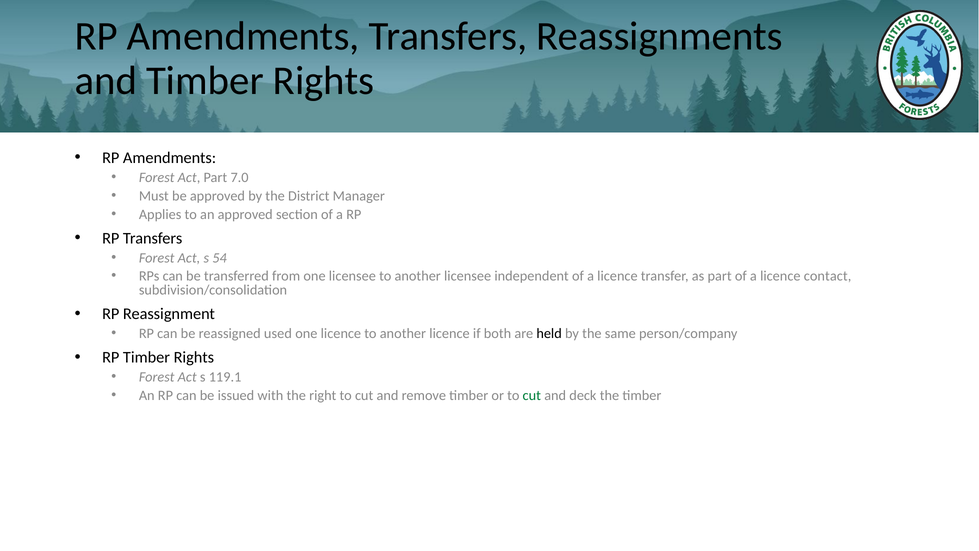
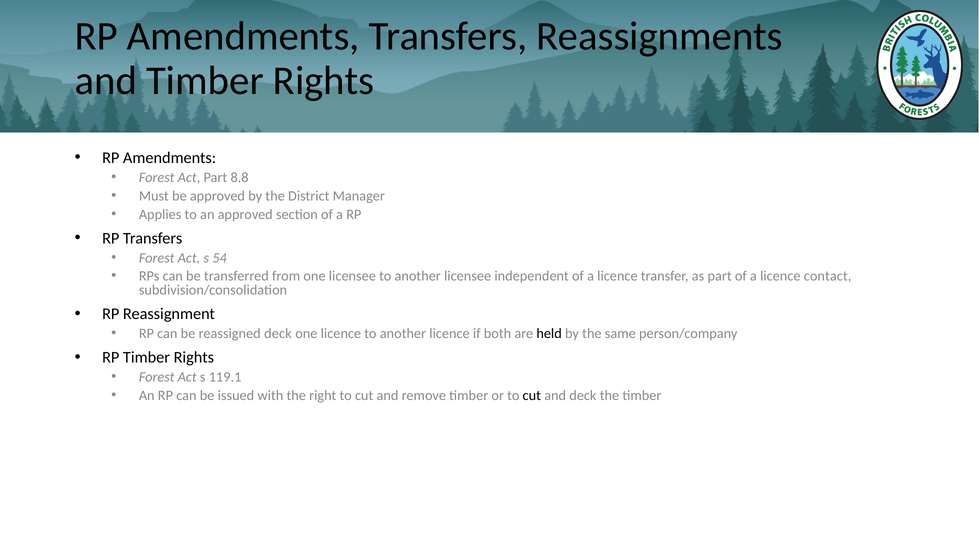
7.0: 7.0 -> 8.8
reassigned used: used -> deck
cut at (532, 395) colour: green -> black
